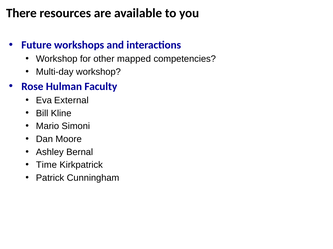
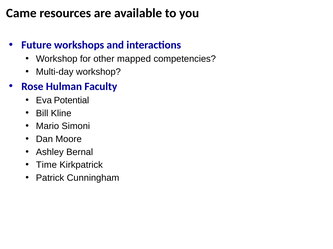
There: There -> Came
External: External -> Potential
